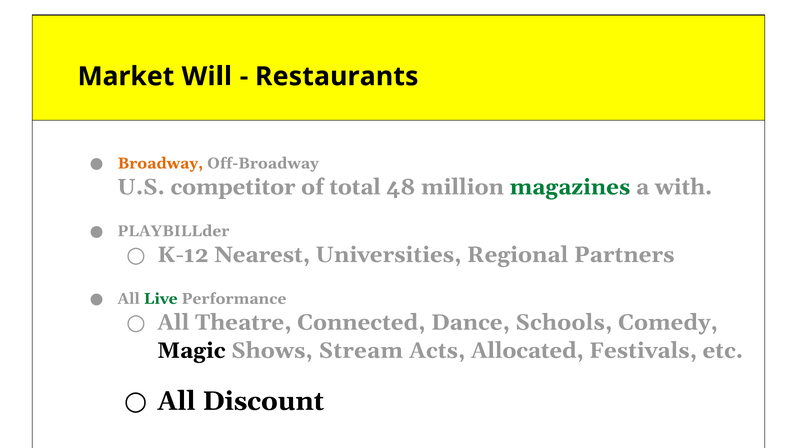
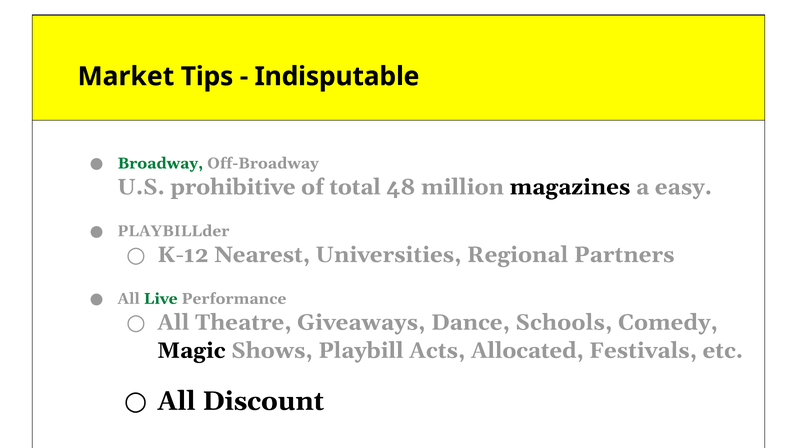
Will: Will -> Tips
Restaurants: Restaurants -> Indisputable
Broadway colour: orange -> green
competitor: competitor -> prohibitive
magazines colour: green -> black
with: with -> easy
Connected: Connected -> Giveaways
Stream: Stream -> Playbill
